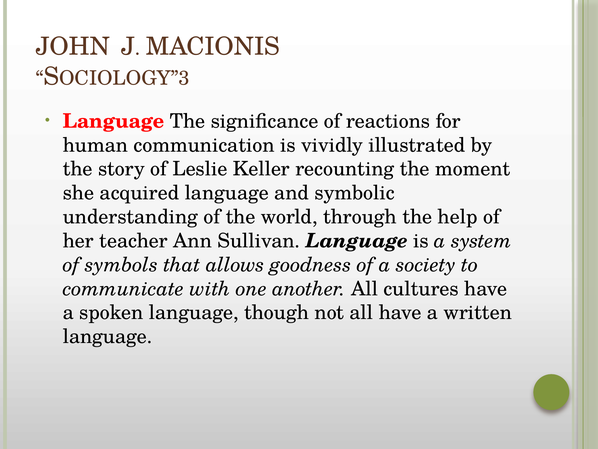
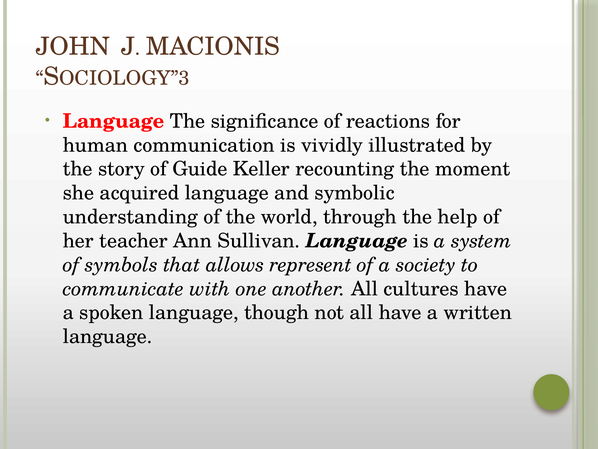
Leslie: Leslie -> Guide
goodness: goodness -> represent
